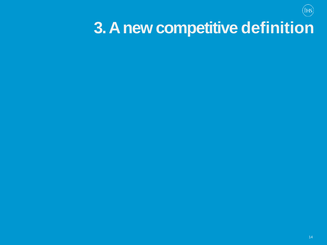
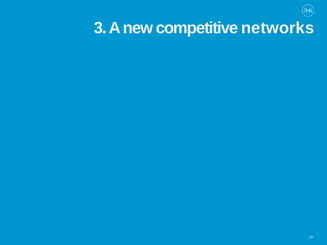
definition: definition -> networks
